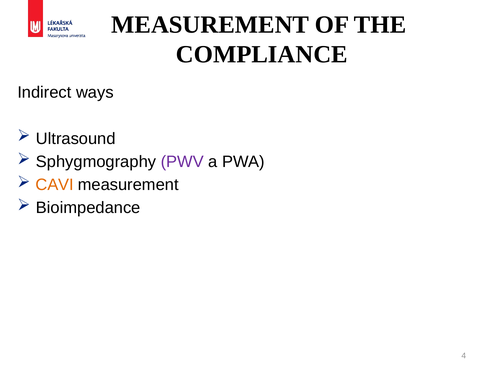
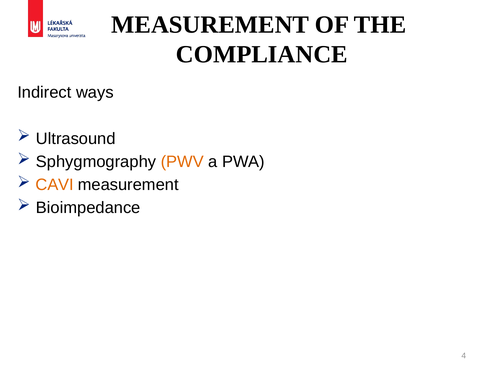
PWV colour: purple -> orange
